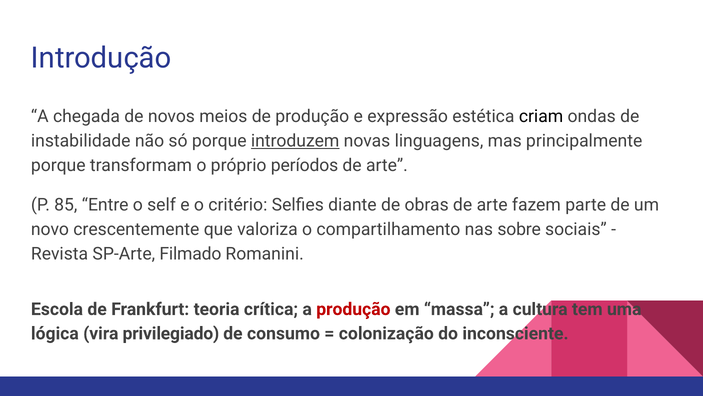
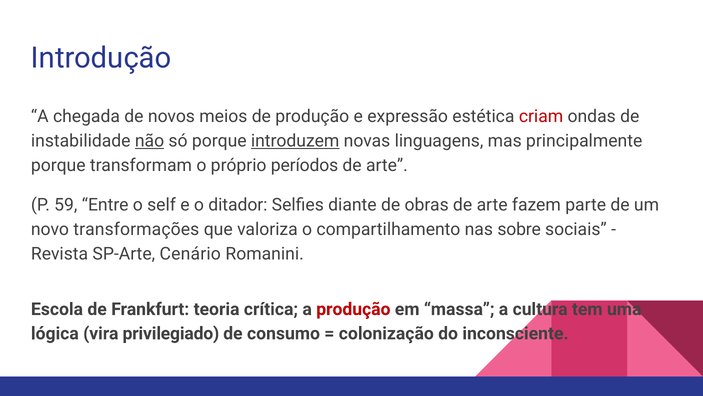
criam colour: black -> red
não underline: none -> present
85: 85 -> 59
critério: critério -> ditador
crescentemente: crescentemente -> transformações
Filmado: Filmado -> Cenário
